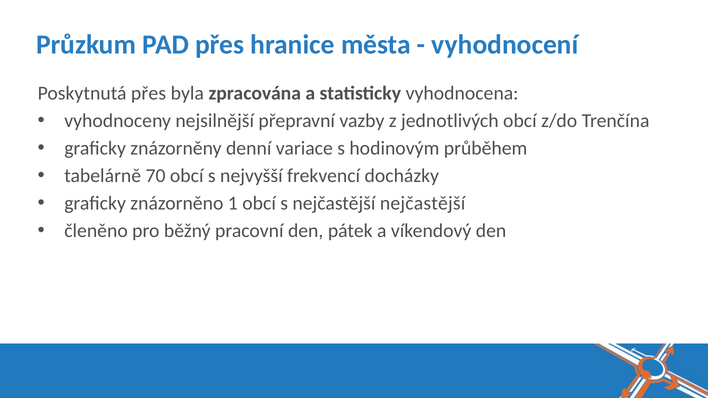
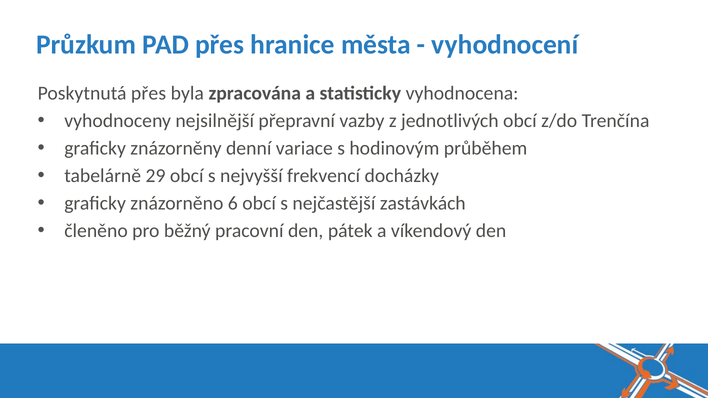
70: 70 -> 29
1: 1 -> 6
nejčastější nejčastější: nejčastější -> zastávkách
